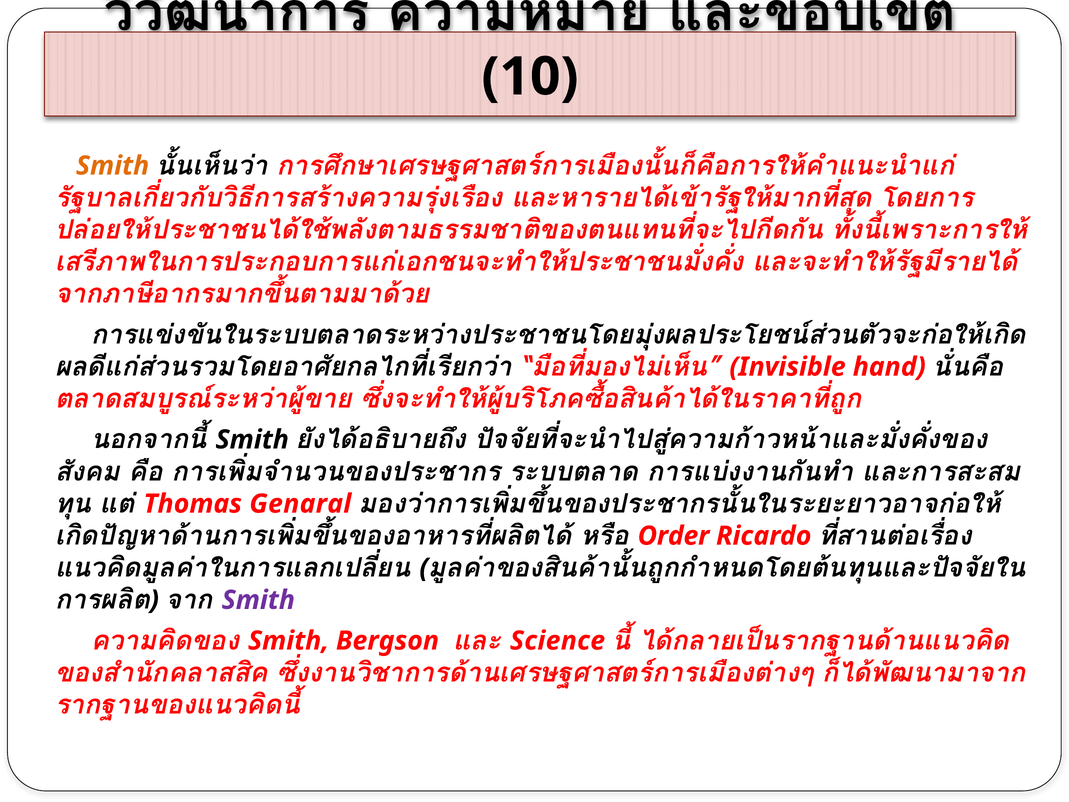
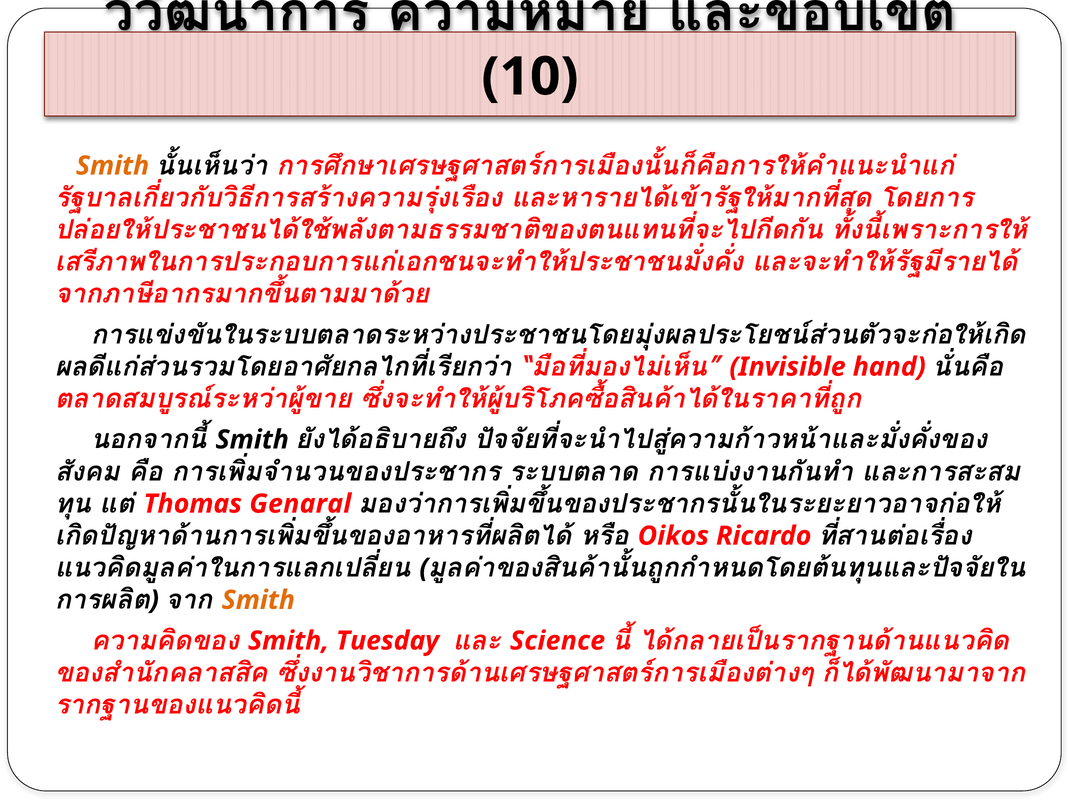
Order: Order -> Oikos
Smith at (258, 600) colour: purple -> orange
Bergson: Bergson -> Tuesday
